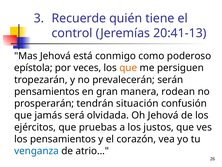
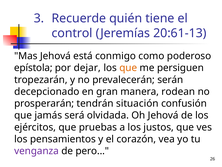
20:41-13: 20:41-13 -> 20:61-13
veces: veces -> dejar
pensamientos at (47, 91): pensamientos -> decepcionado
venganza colour: blue -> purple
atrio: atrio -> pero
